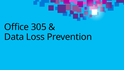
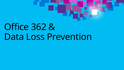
305: 305 -> 362
